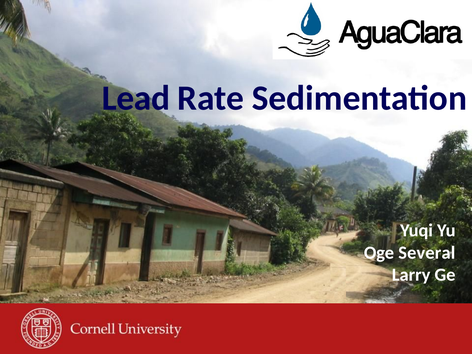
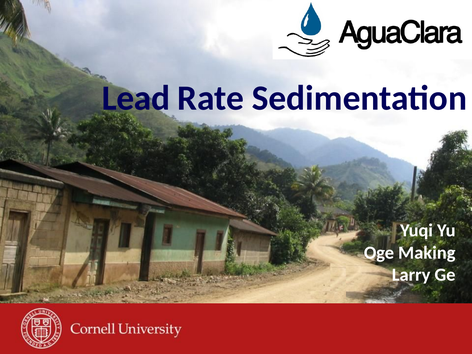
Several: Several -> Making
